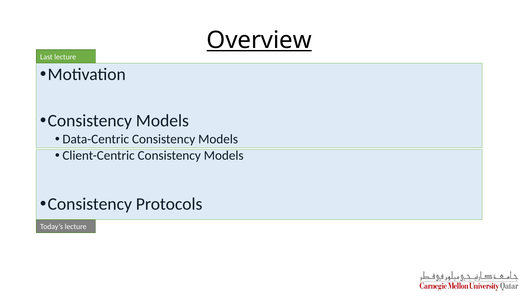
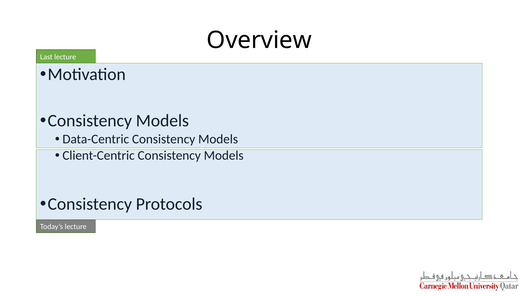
Overview underline: present -> none
